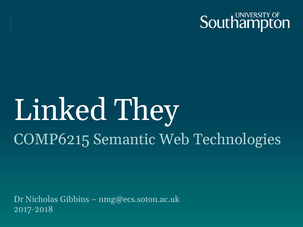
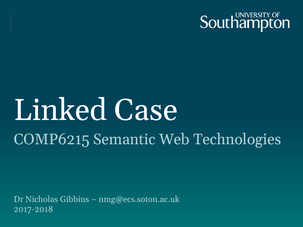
They: They -> Case
